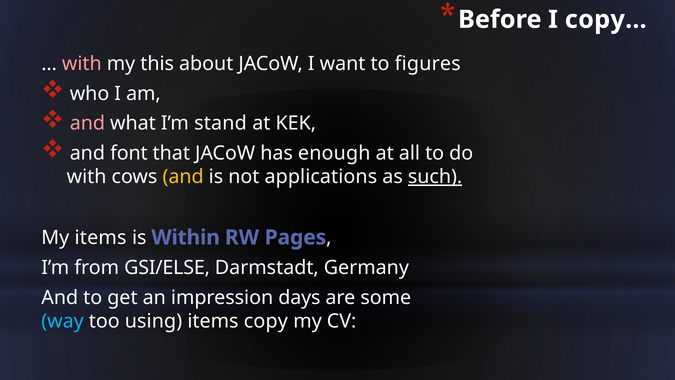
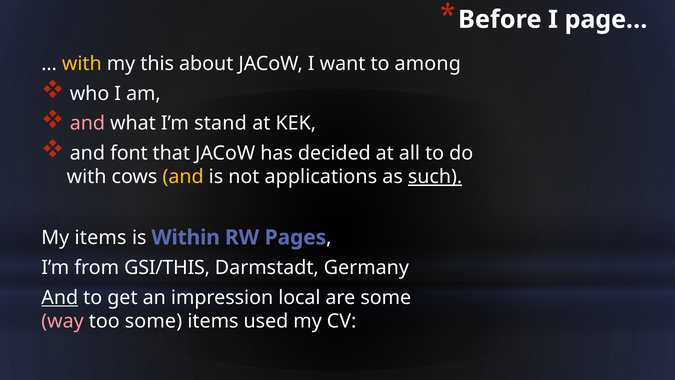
copy…: copy… -> page…
with at (82, 64) colour: pink -> yellow
figures: figures -> among
enough: enough -> decided
GSI/ELSE: GSI/ELSE -> GSI/THIS
And at (60, 297) underline: none -> present
days: days -> local
way colour: light blue -> pink
too using: using -> some
copy: copy -> used
